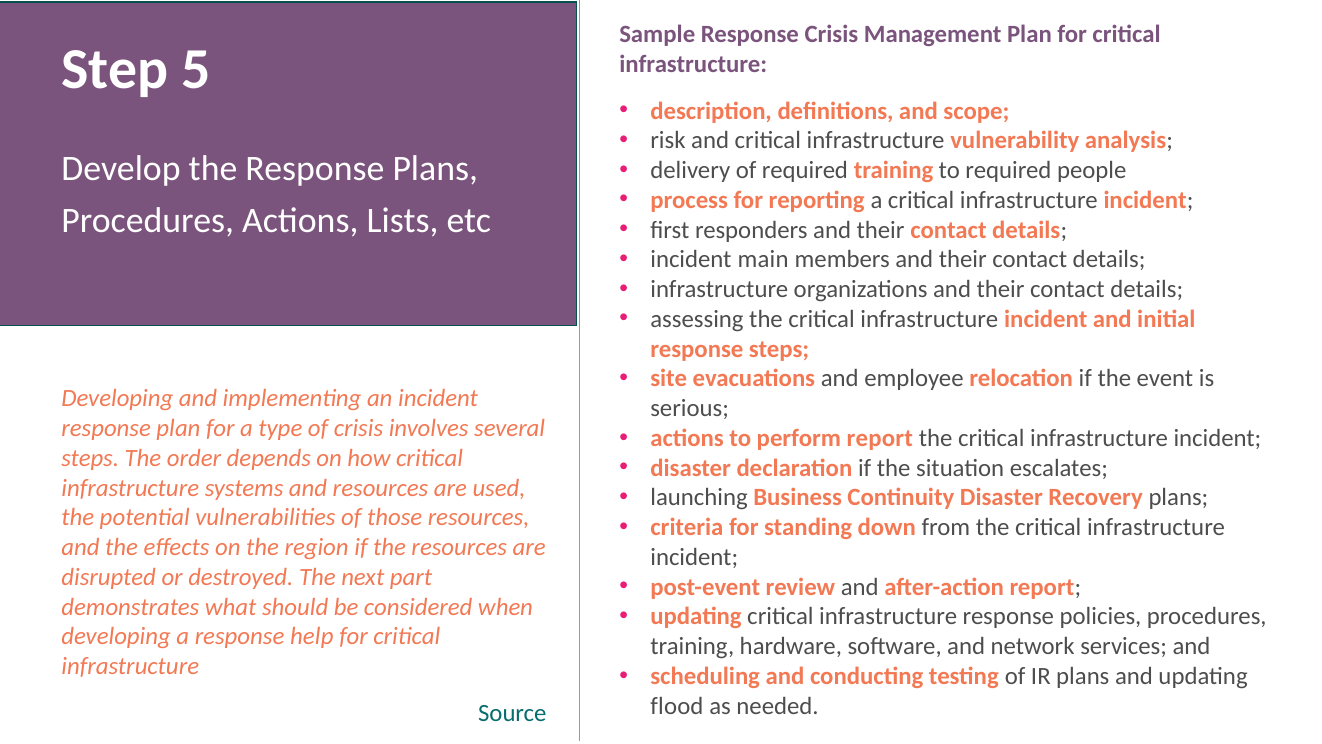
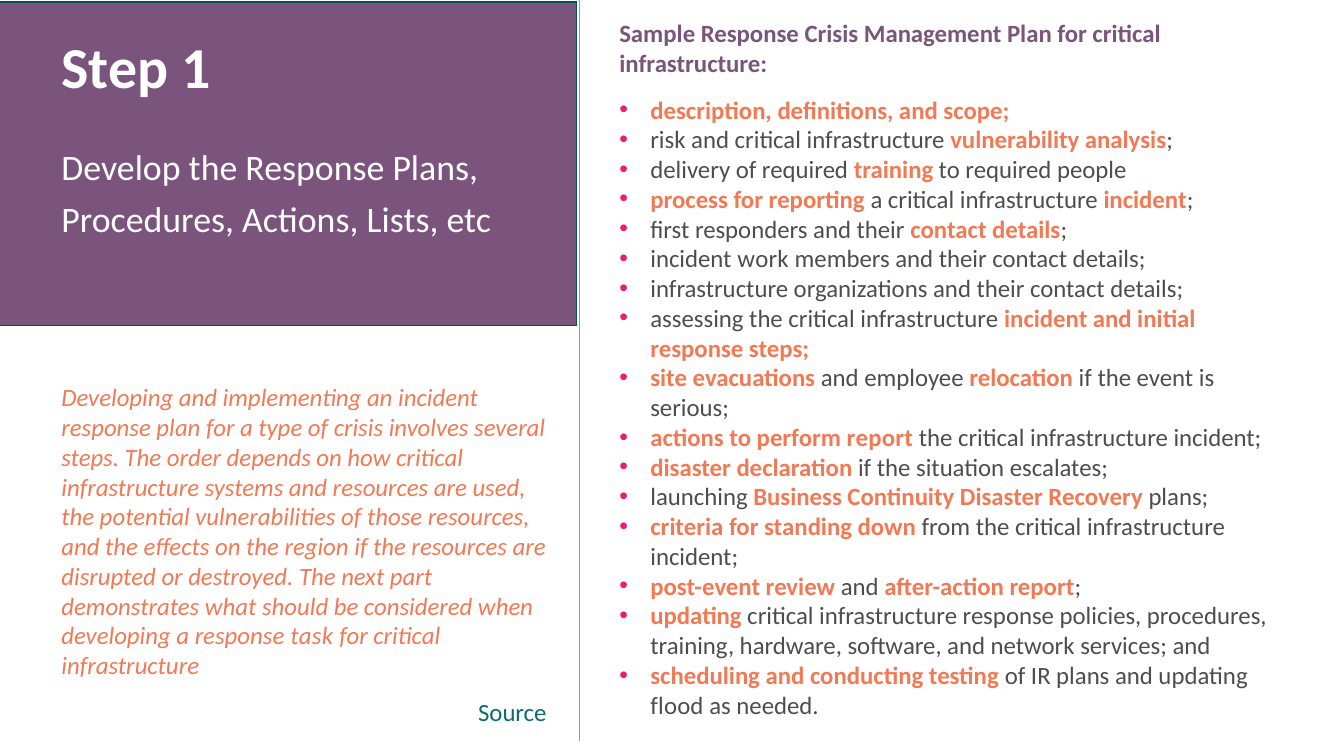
5: 5 -> 1
main: main -> work
help: help -> task
